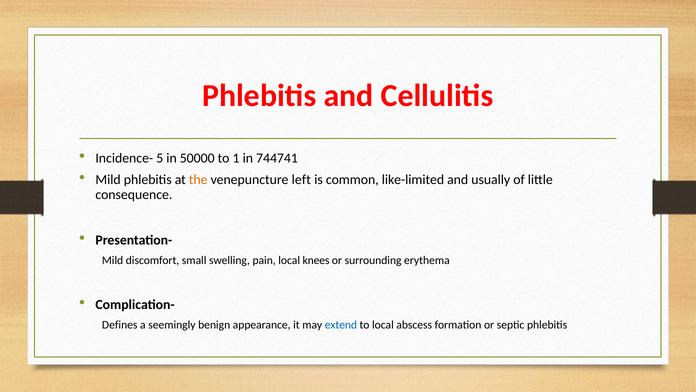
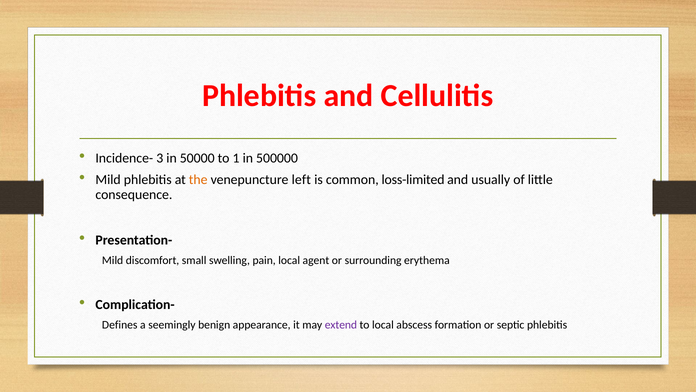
5: 5 -> 3
744741: 744741 -> 500000
like-limited: like-limited -> loss-limited
knees: knees -> agent
extend colour: blue -> purple
